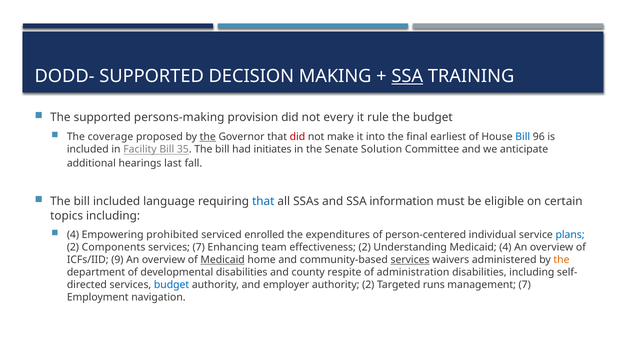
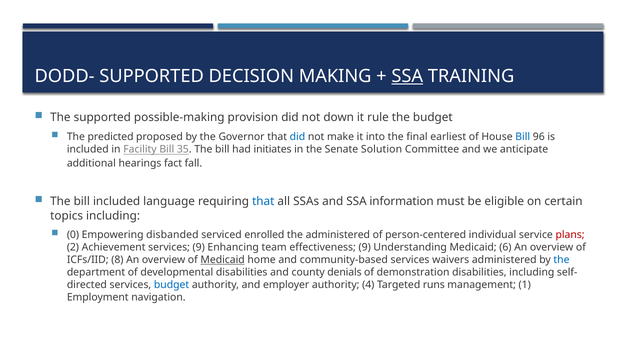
persons-making: persons-making -> possible-making
every: every -> down
coverage: coverage -> predicted
the at (208, 137) underline: present -> none
did at (297, 137) colour: red -> blue
last: last -> fact
4 at (73, 235): 4 -> 0
prohibited: prohibited -> disbanded
the expenditures: expenditures -> administered
plans colour: blue -> red
Components: Components -> Achievement
services 7: 7 -> 9
effectiveness 2: 2 -> 9
Medicaid 4: 4 -> 6
9: 9 -> 8
services at (410, 260) underline: present -> none
the at (561, 260) colour: orange -> blue
respite: respite -> denials
administration: administration -> demonstration
authority 2: 2 -> 4
management 7: 7 -> 1
